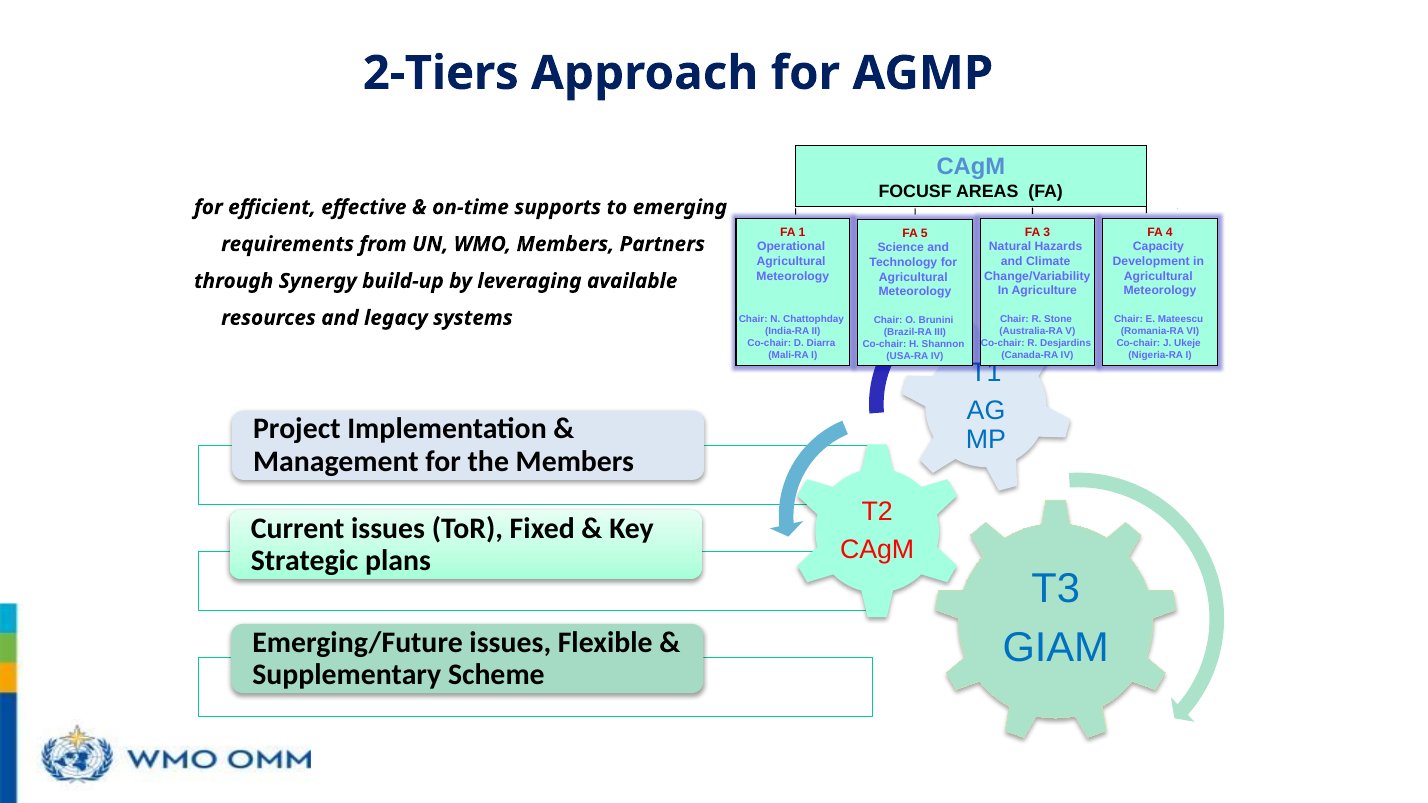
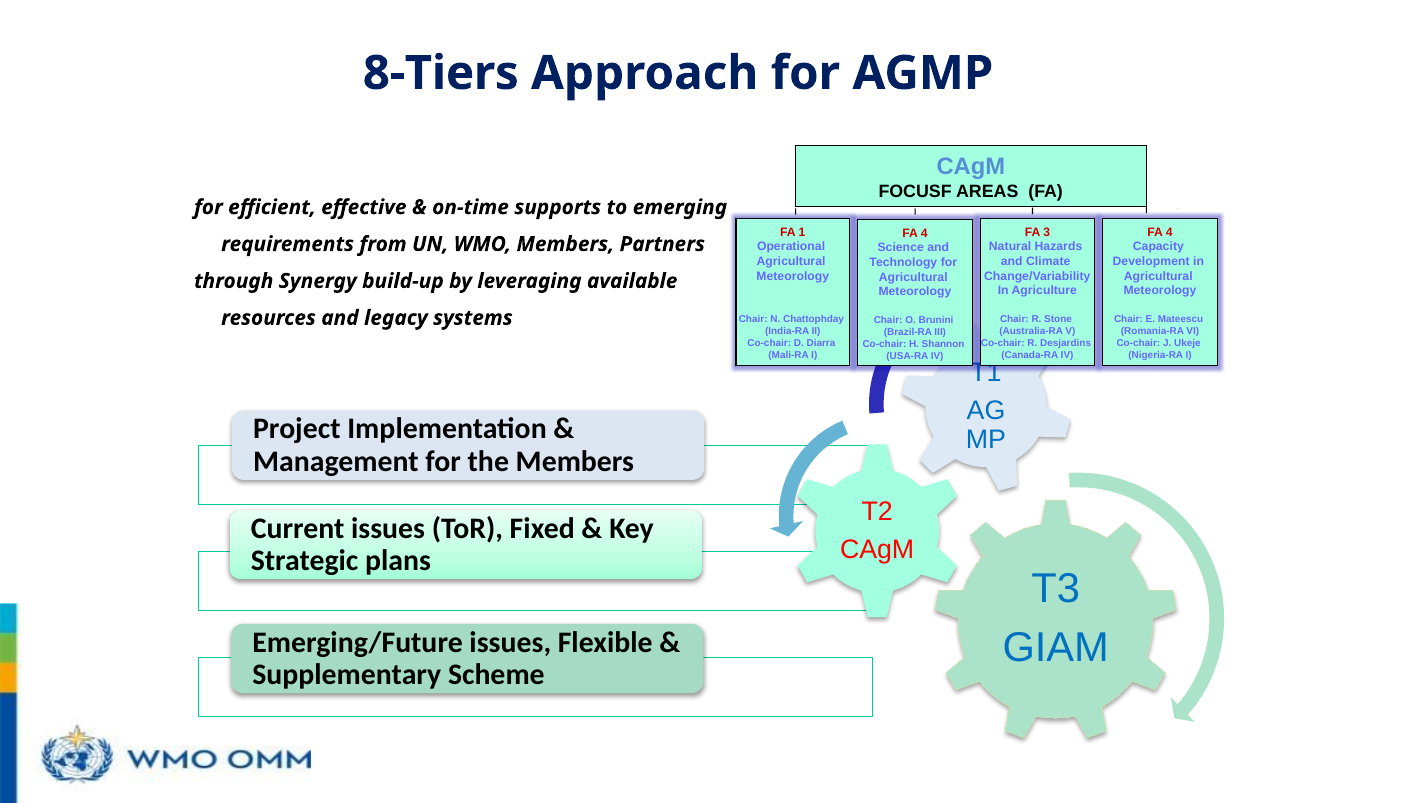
2-Tiers: 2-Tiers -> 8-Tiers
5 at (924, 233): 5 -> 4
